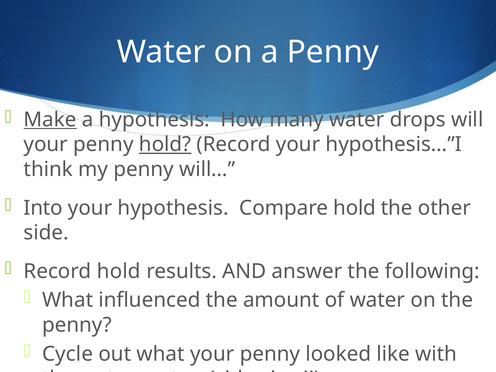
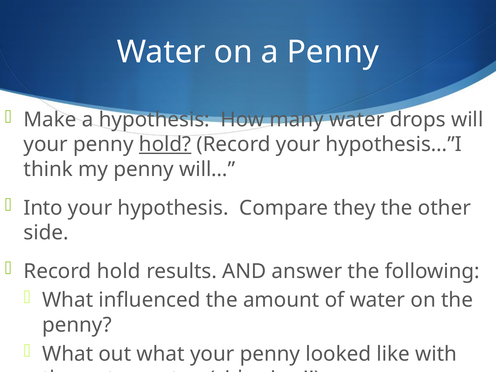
Make underline: present -> none
Compare hold: hold -> they
Cycle at (68, 354): Cycle -> What
